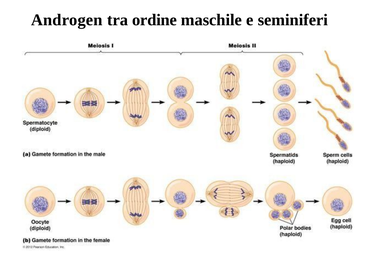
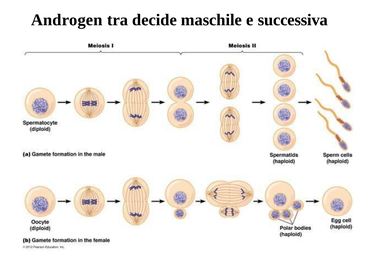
ordine: ordine -> decide
seminiferi: seminiferi -> successiva
